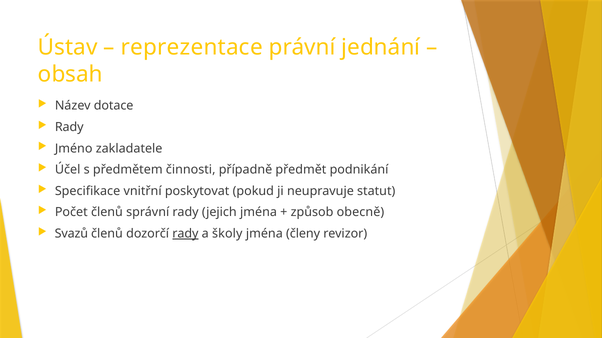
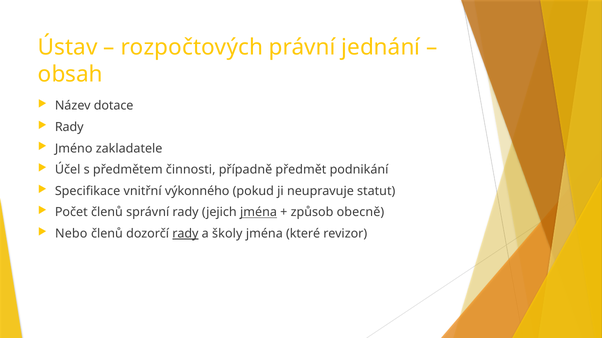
reprezentace: reprezentace -> rozpočtových
poskytovat: poskytovat -> výkonného
jména at (259, 213) underline: none -> present
Svazů: Svazů -> Nebo
členy: členy -> které
